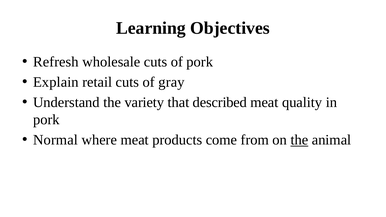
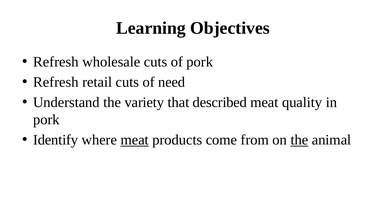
Explain at (56, 82): Explain -> Refresh
gray: gray -> need
Normal: Normal -> Identify
meat at (135, 140) underline: none -> present
